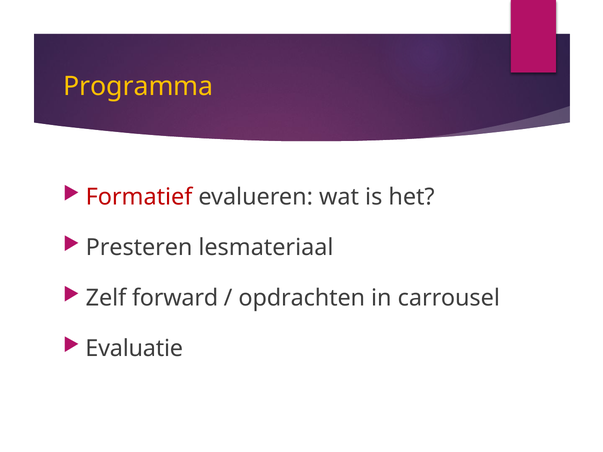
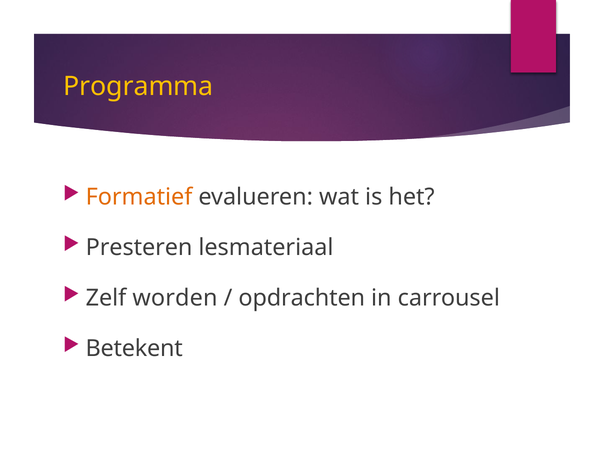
Formatief colour: red -> orange
forward: forward -> worden
Evaluatie: Evaluatie -> Betekent
